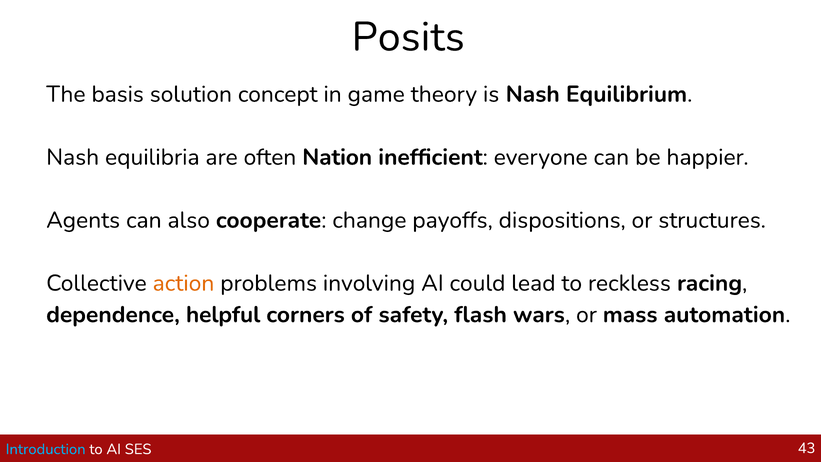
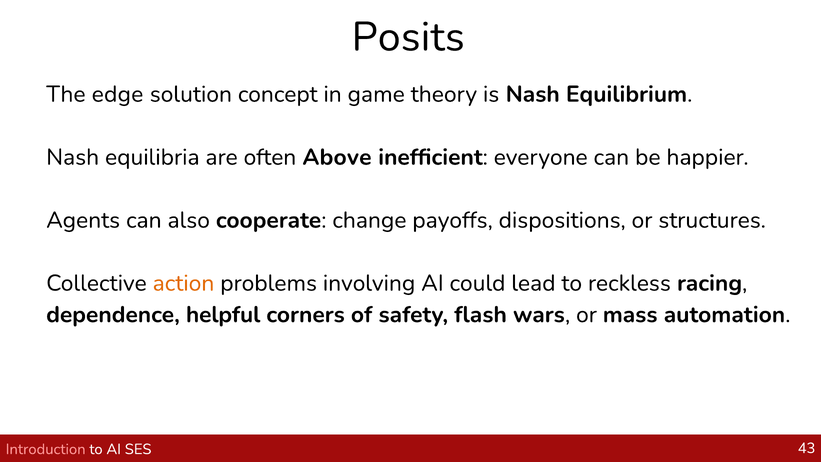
basis: basis -> edge
Nation: Nation -> Above
Introduction colour: light blue -> pink
